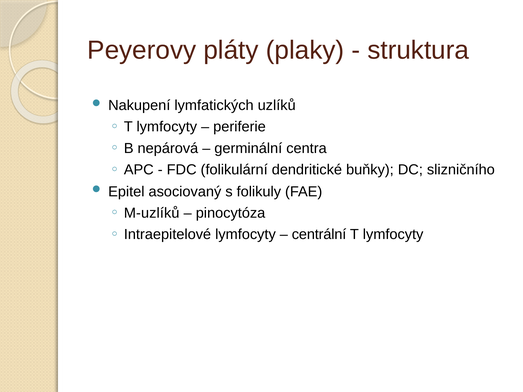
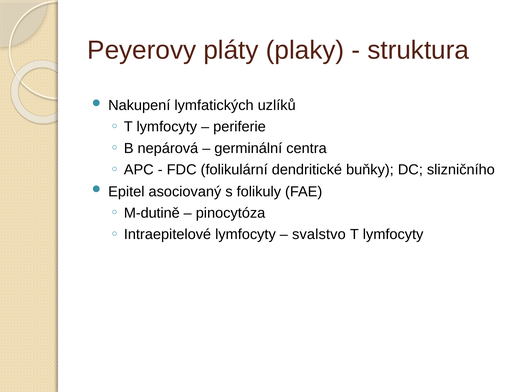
M-uzlíků: M-uzlíků -> M-dutině
centrální: centrální -> svalstvo
